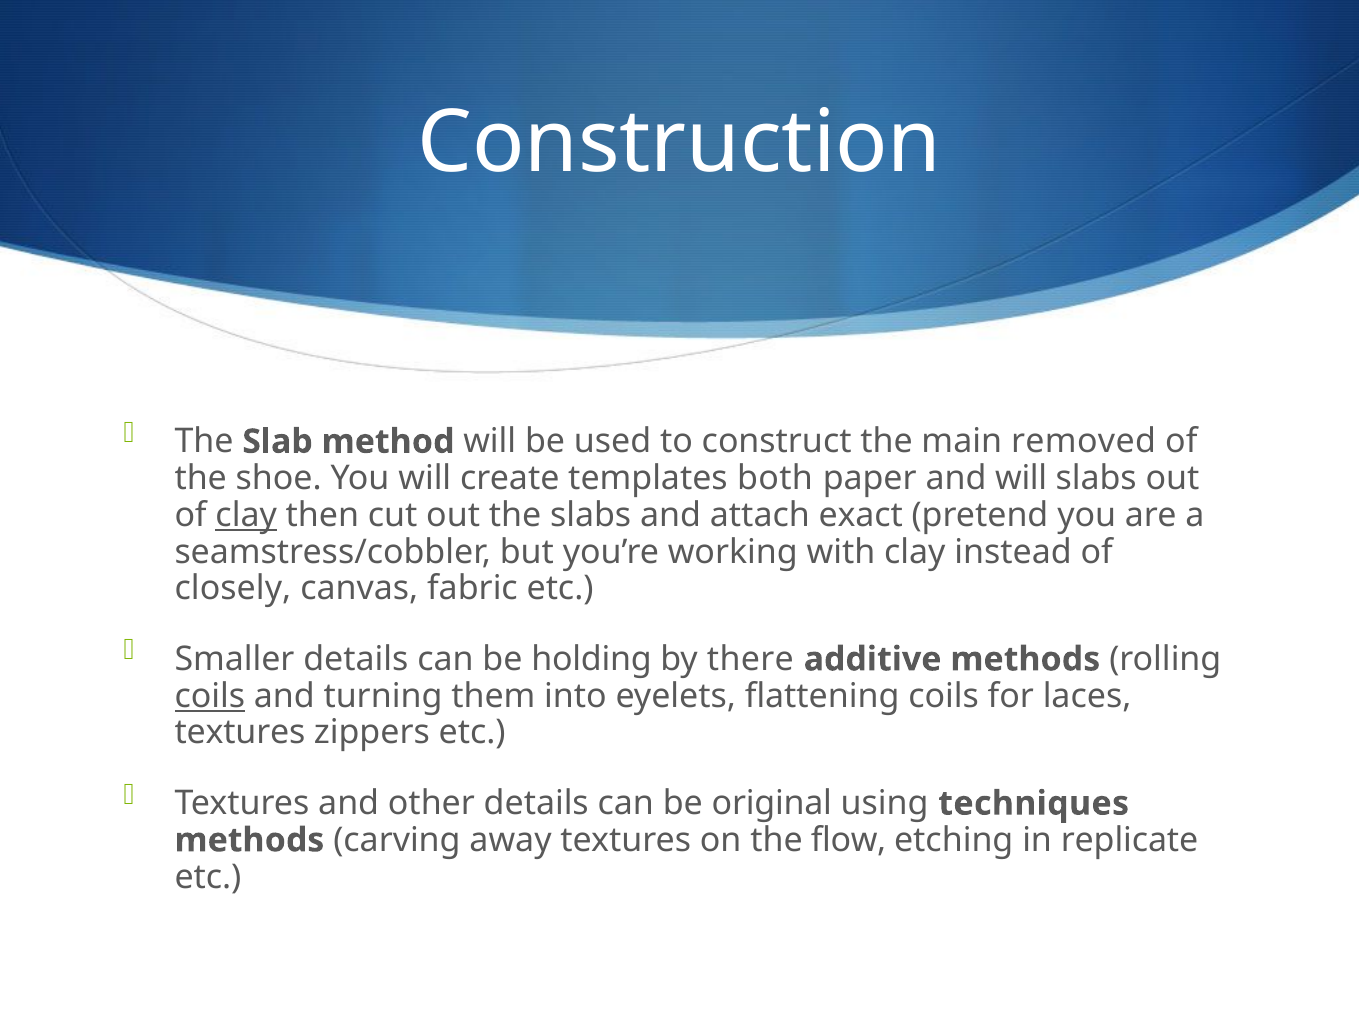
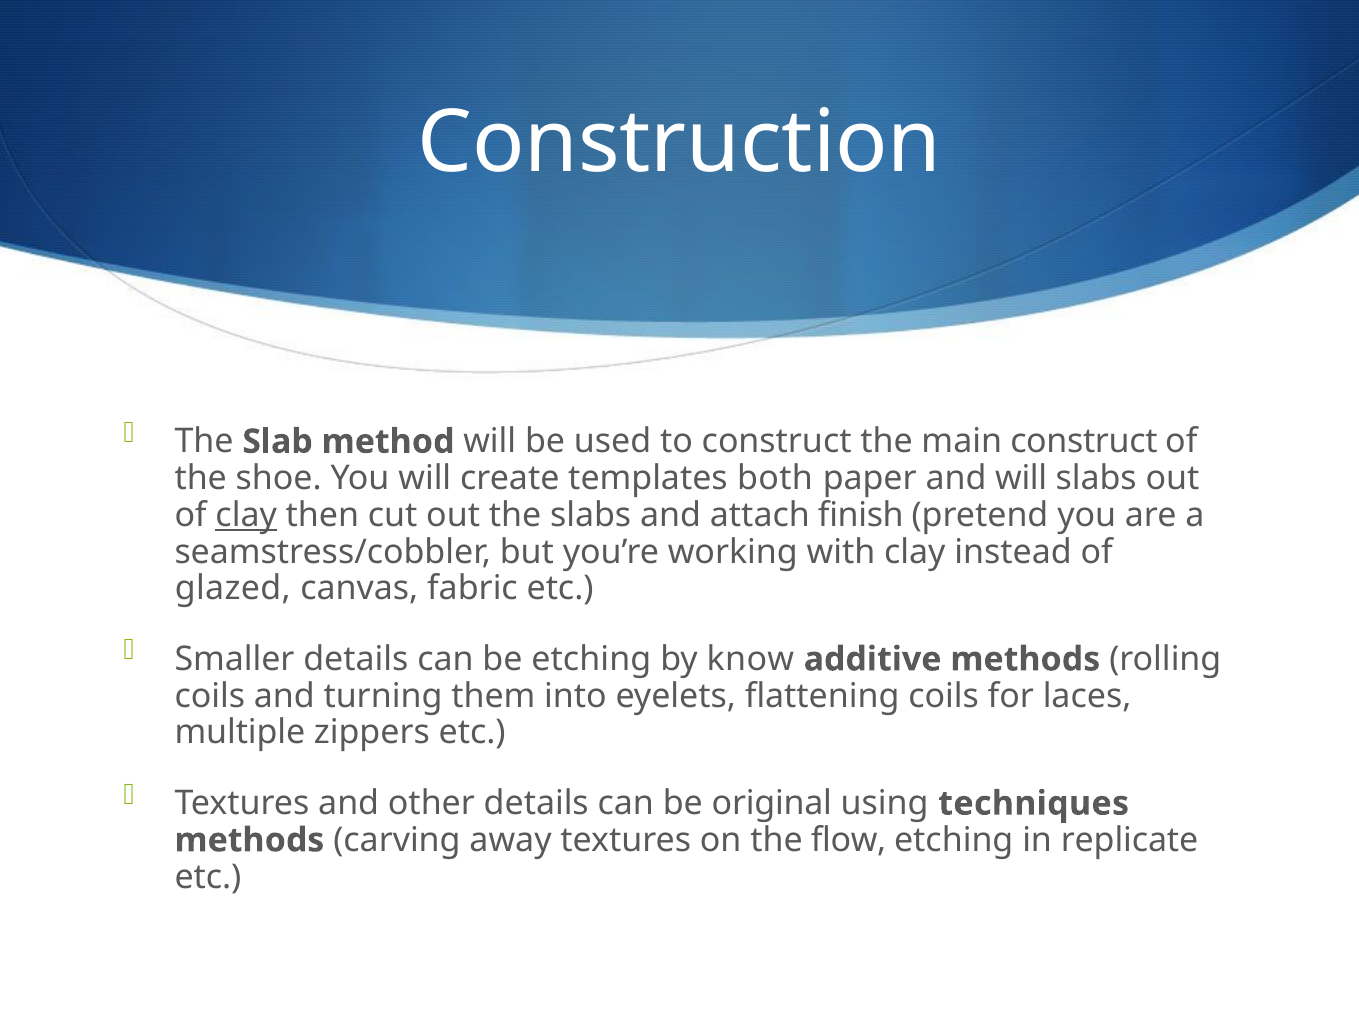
main removed: removed -> construct
exact: exact -> finish
closely: closely -> glazed
be holding: holding -> etching
there: there -> know
coils at (210, 695) underline: present -> none
textures at (240, 732): textures -> multiple
